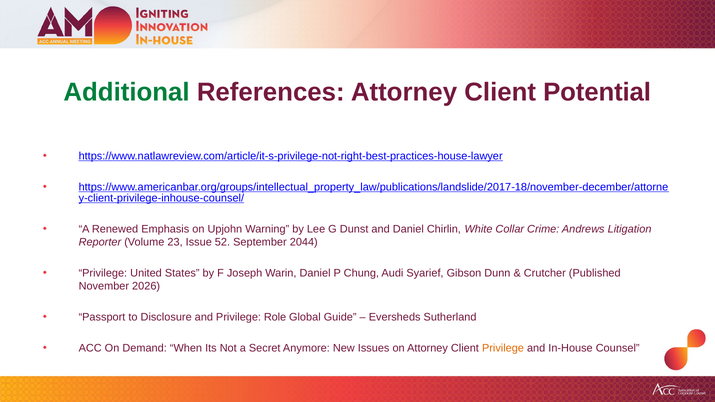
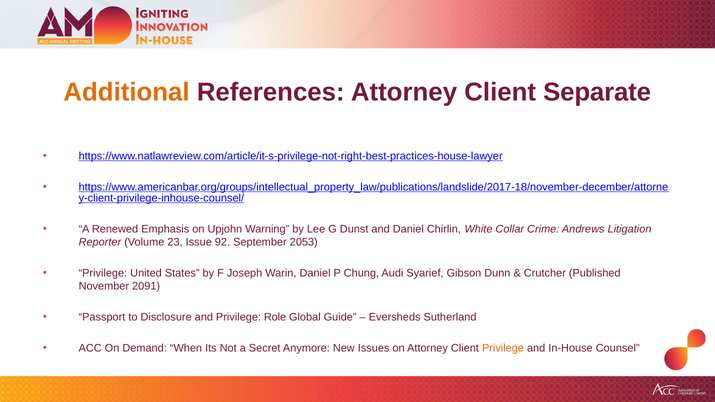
Additional colour: green -> orange
Potential: Potential -> Separate
52: 52 -> 92
2044: 2044 -> 2053
2026: 2026 -> 2091
